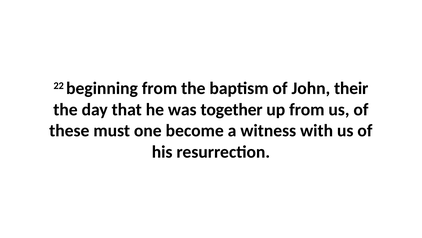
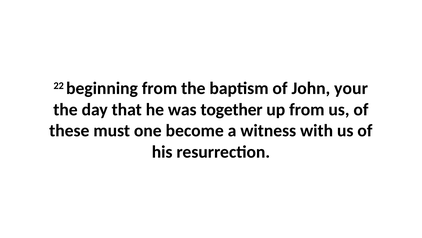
their: their -> your
